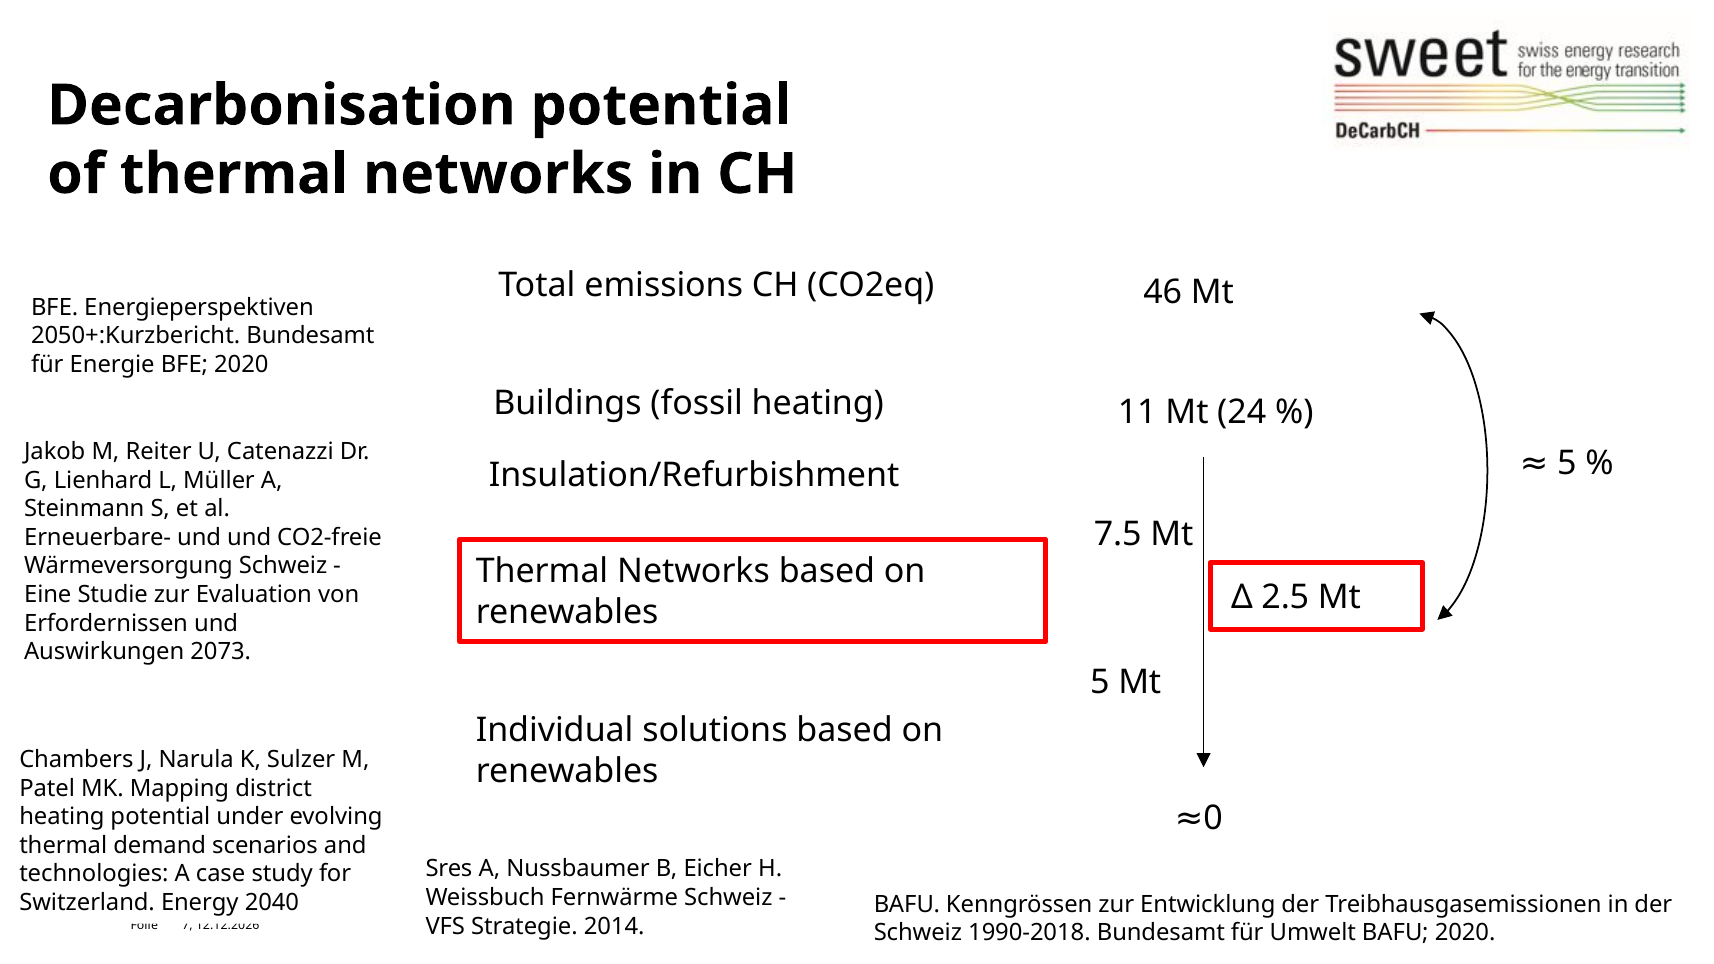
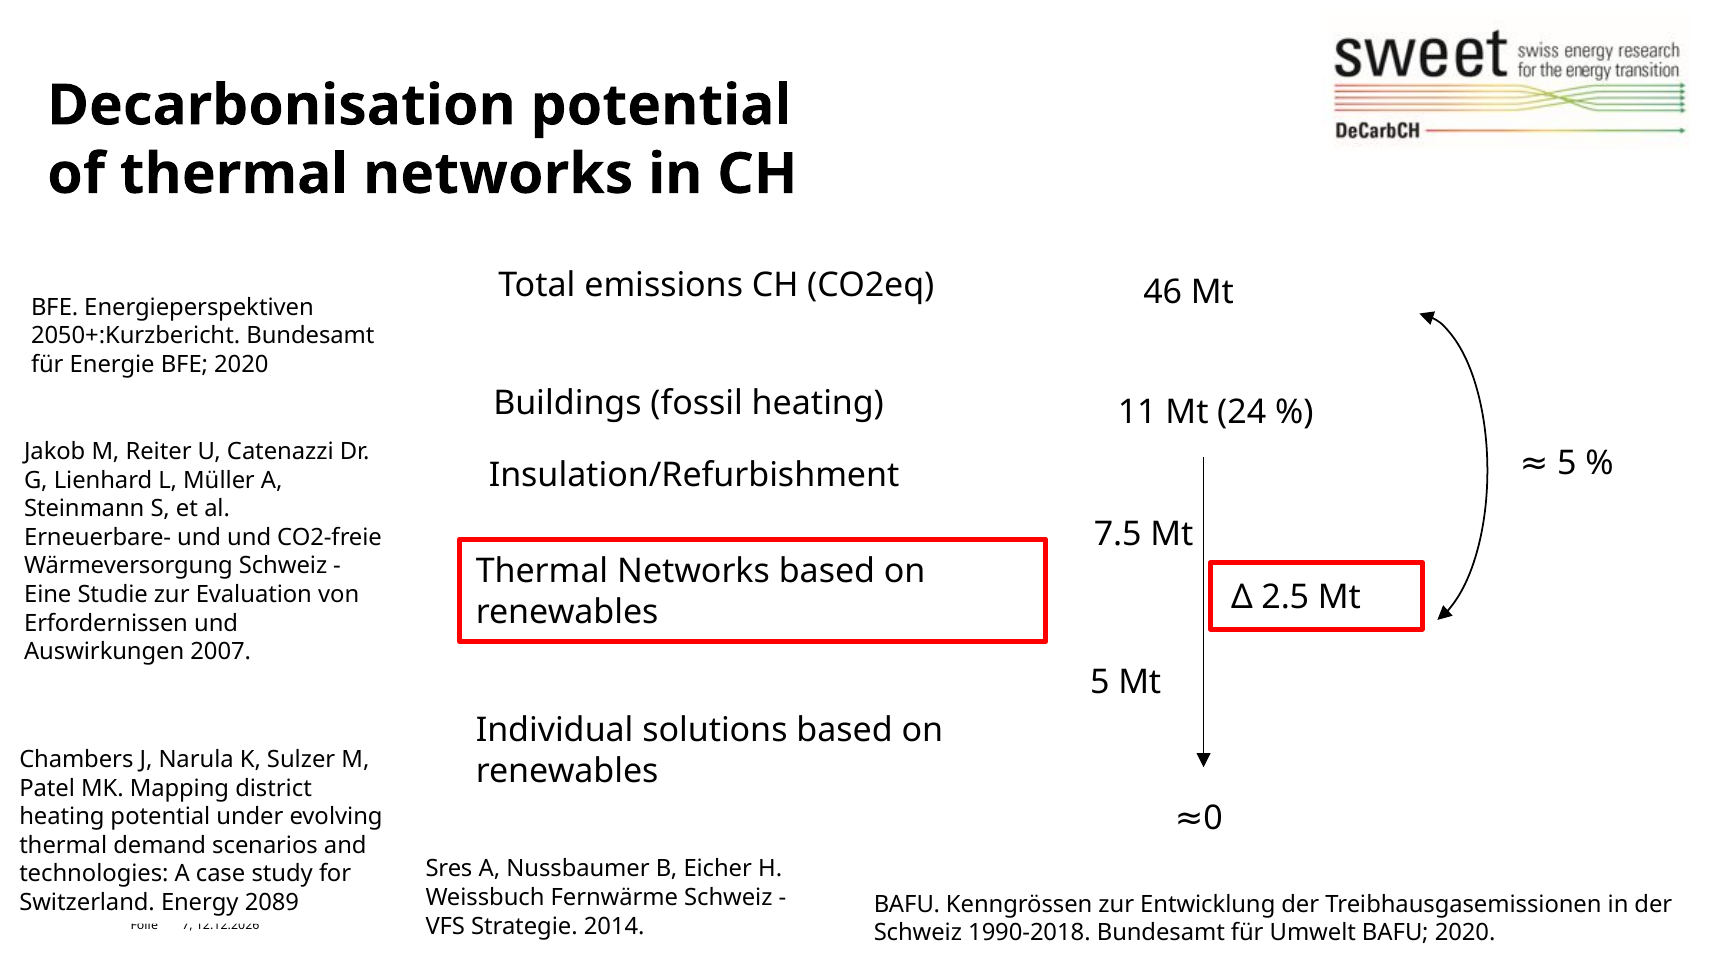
2073: 2073 -> 2007
2040: 2040 -> 2089
